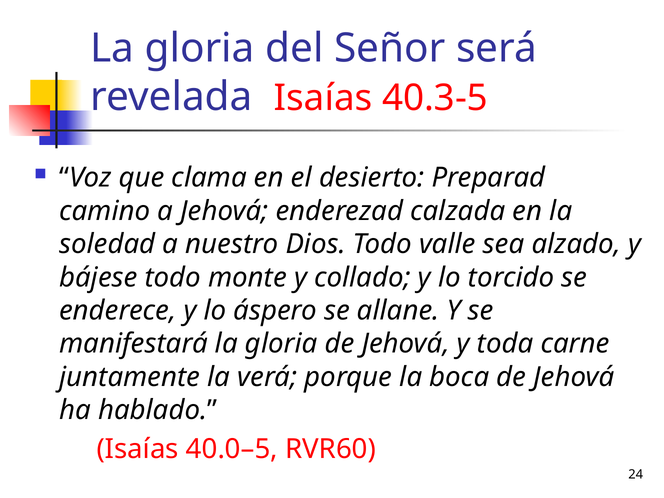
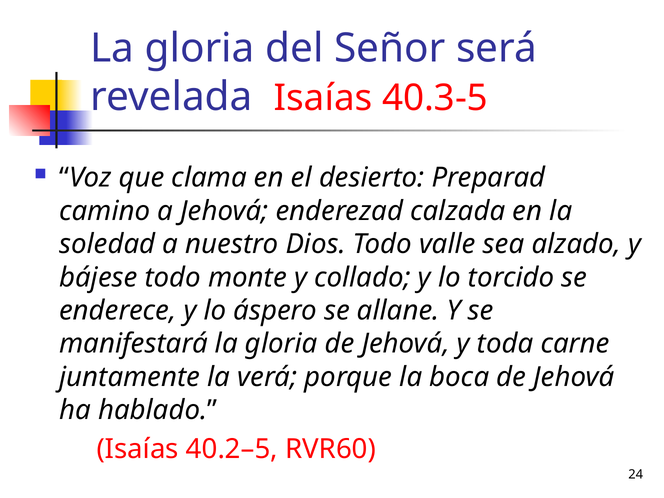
40.0–5: 40.0–5 -> 40.2–5
